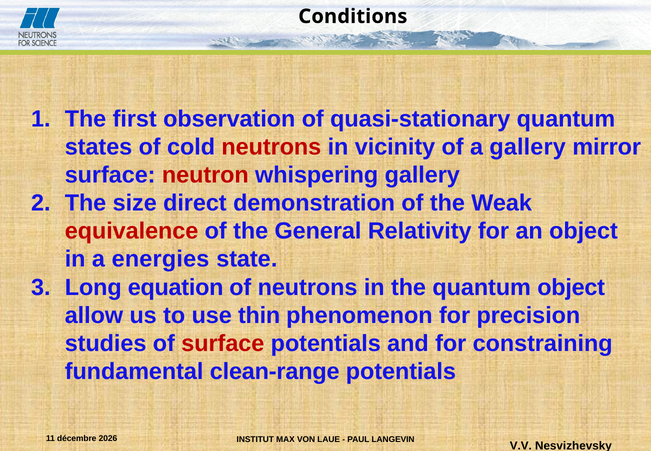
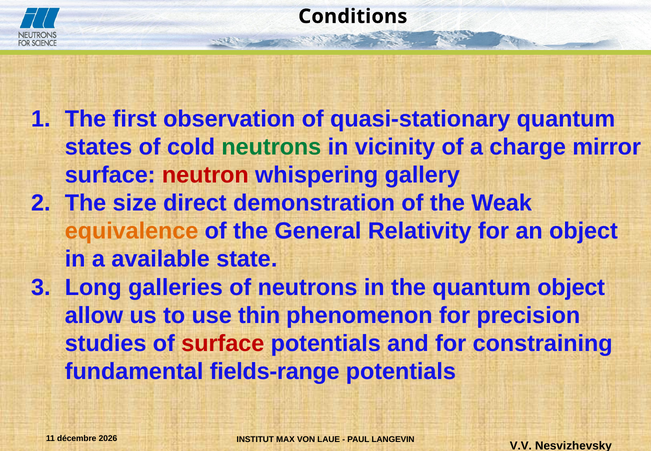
neutrons at (271, 147) colour: red -> green
a gallery: gallery -> charge
equivalence colour: red -> orange
energies: energies -> available
equation: equation -> galleries
clean-range: clean-range -> fields-range
